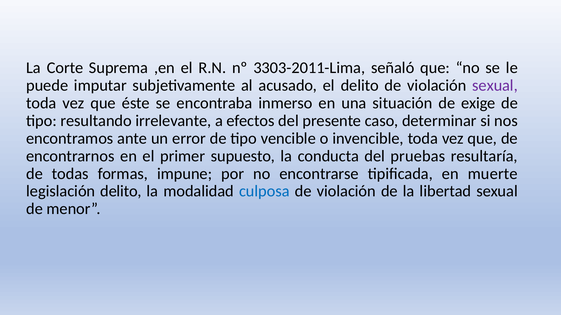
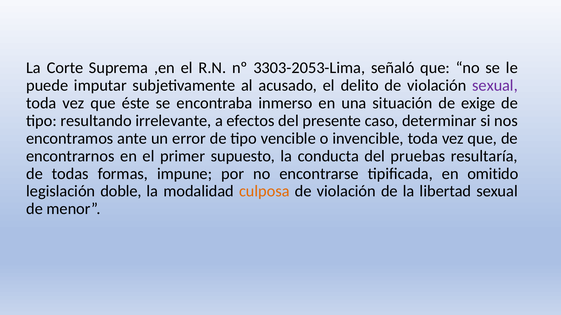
3303-2011-Lima: 3303-2011-Lima -> 3303-2053-Lima
muerte: muerte -> omitido
legislación delito: delito -> doble
culposa colour: blue -> orange
